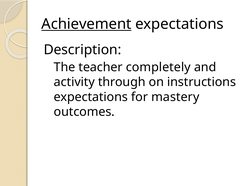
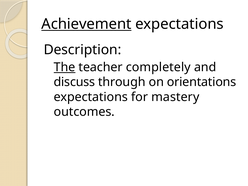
The underline: none -> present
activity: activity -> discuss
instructions: instructions -> orientations
